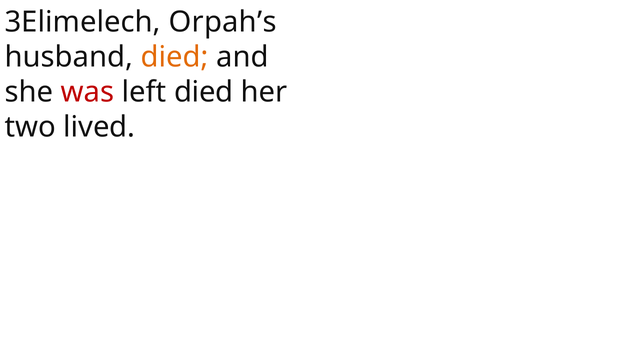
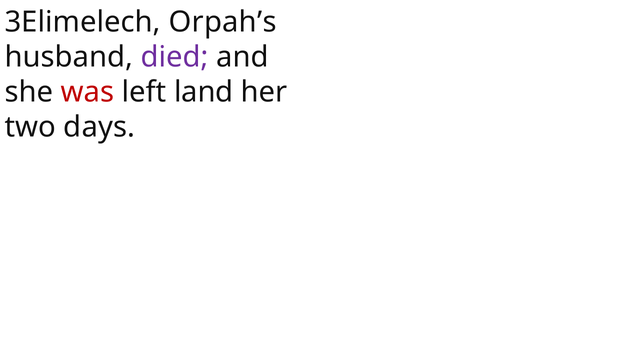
died at (175, 57) colour: orange -> purple
left died: died -> land
lived: lived -> days
